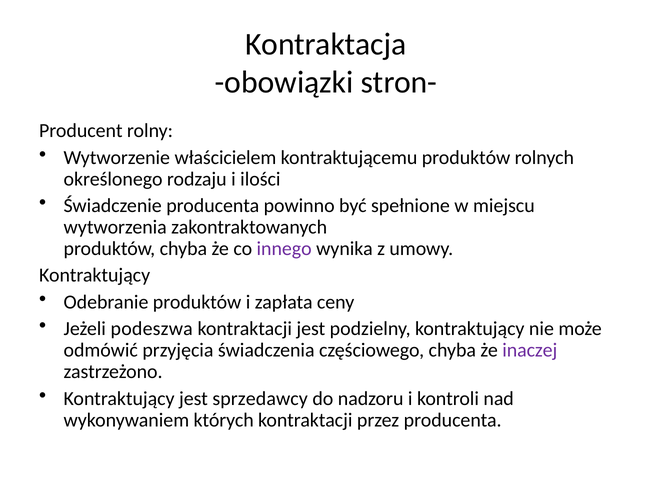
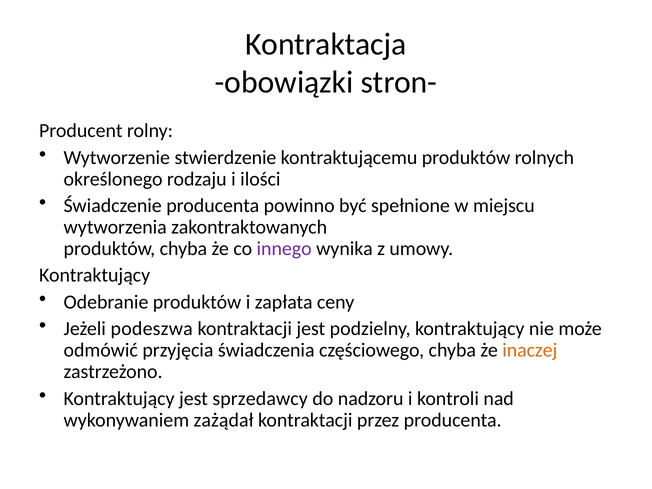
właścicielem: właścicielem -> stwierdzenie
inaczej colour: purple -> orange
których: których -> zażądał
